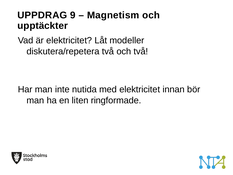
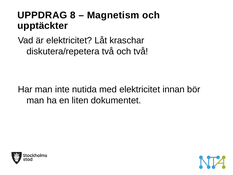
9: 9 -> 8
modeller: modeller -> kraschar
ringformade: ringformade -> dokumentet
